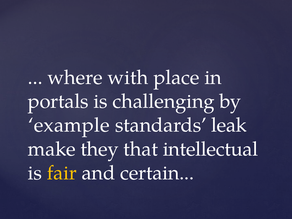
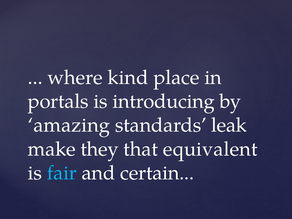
with: with -> kind
challenging: challenging -> introducing
example: example -> amazing
intellectual: intellectual -> equivalent
fair colour: yellow -> light blue
